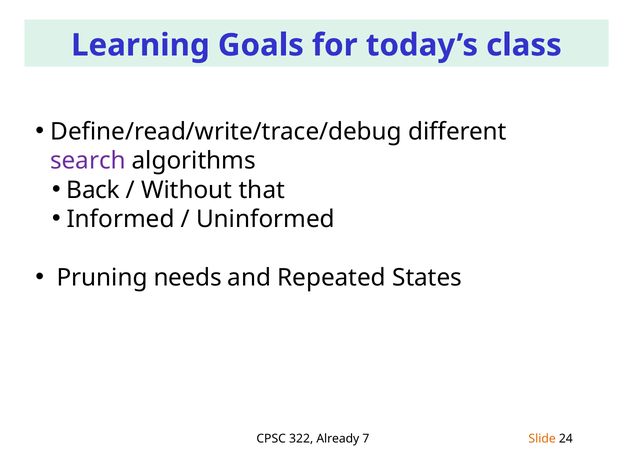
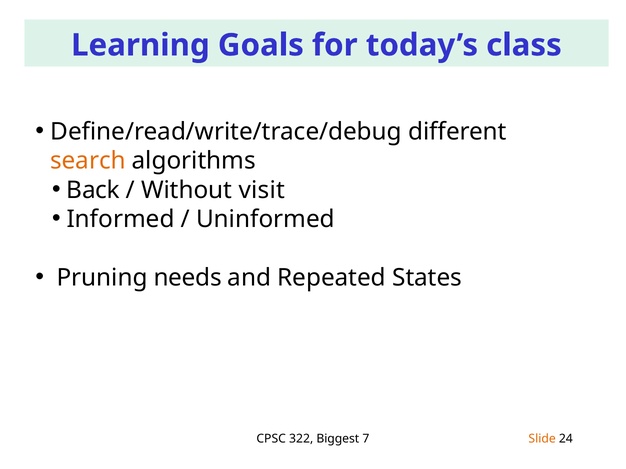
search colour: purple -> orange
that: that -> visit
Already: Already -> Biggest
